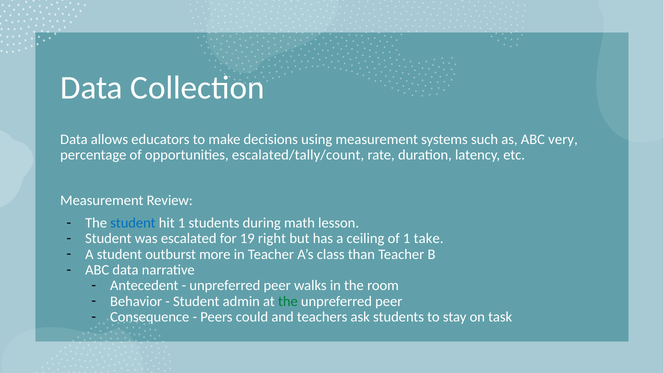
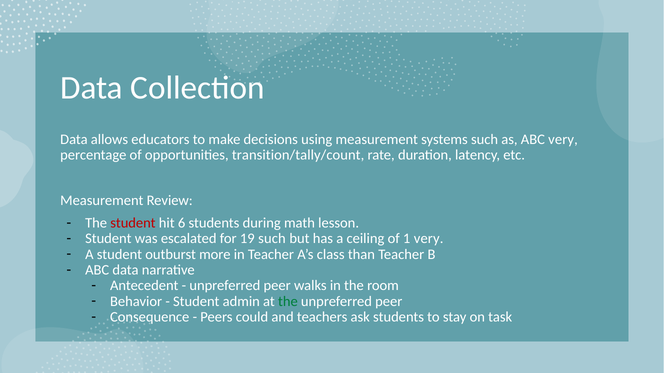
escalated/tally/count: escalated/tally/count -> transition/tally/count
student at (133, 223) colour: blue -> red
hit 1: 1 -> 6
19 right: right -> such
1 take: take -> very
